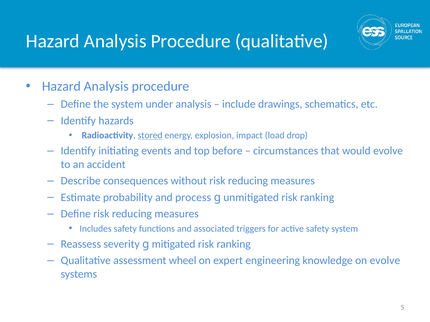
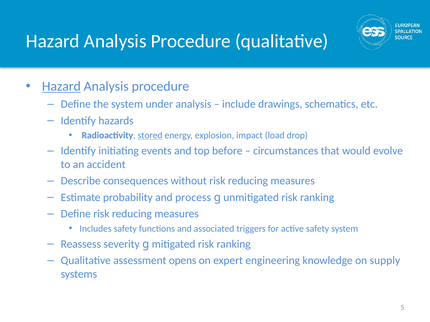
Hazard at (61, 87) underline: none -> present
wheel: wheel -> opens
on evolve: evolve -> supply
